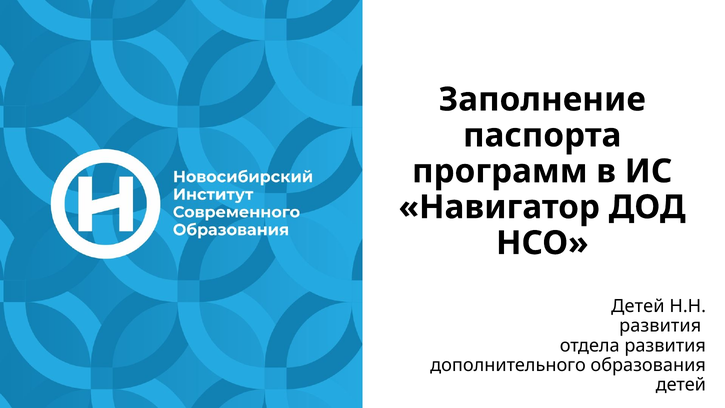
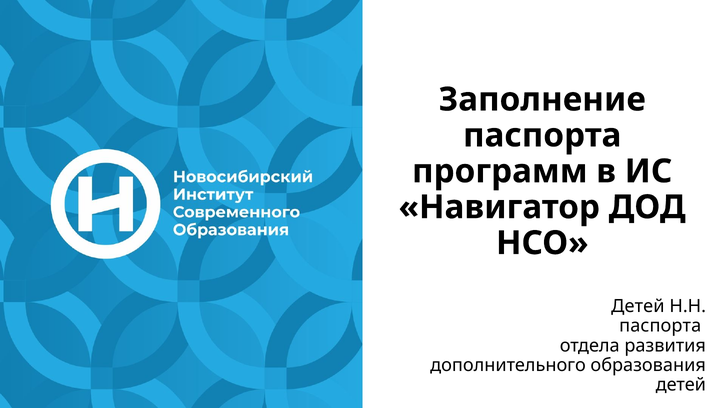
развития at (660, 326): развития -> паспорта
